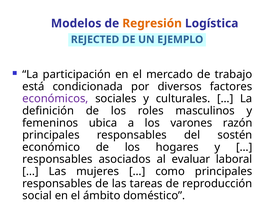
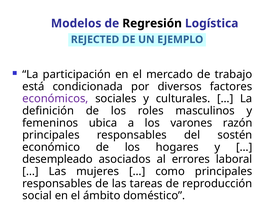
Regresión colour: orange -> black
responsables at (57, 159): responsables -> desempleado
evaluar: evaluar -> errores
